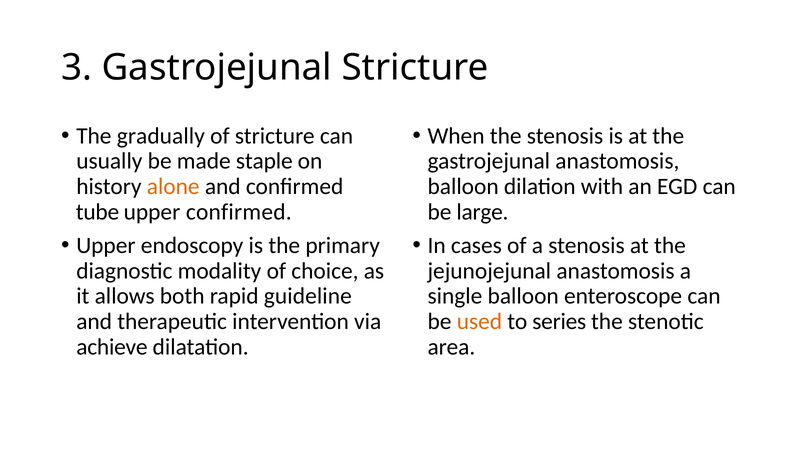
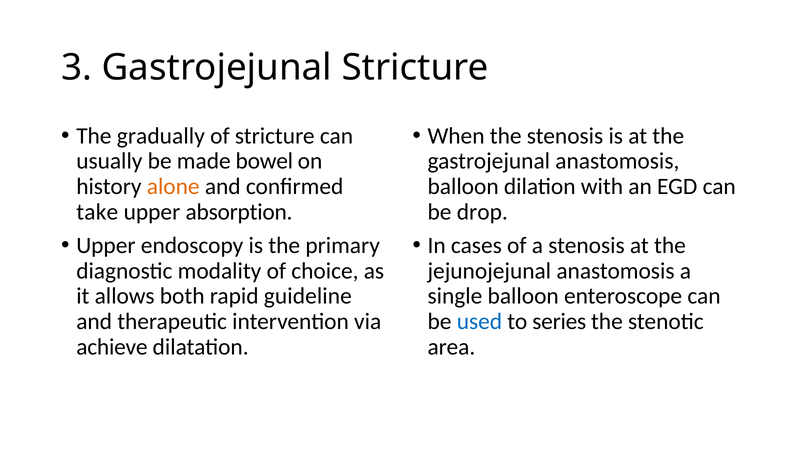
staple: staple -> bowel
tube: tube -> take
upper confirmed: confirmed -> absorption
large: large -> drop
used colour: orange -> blue
